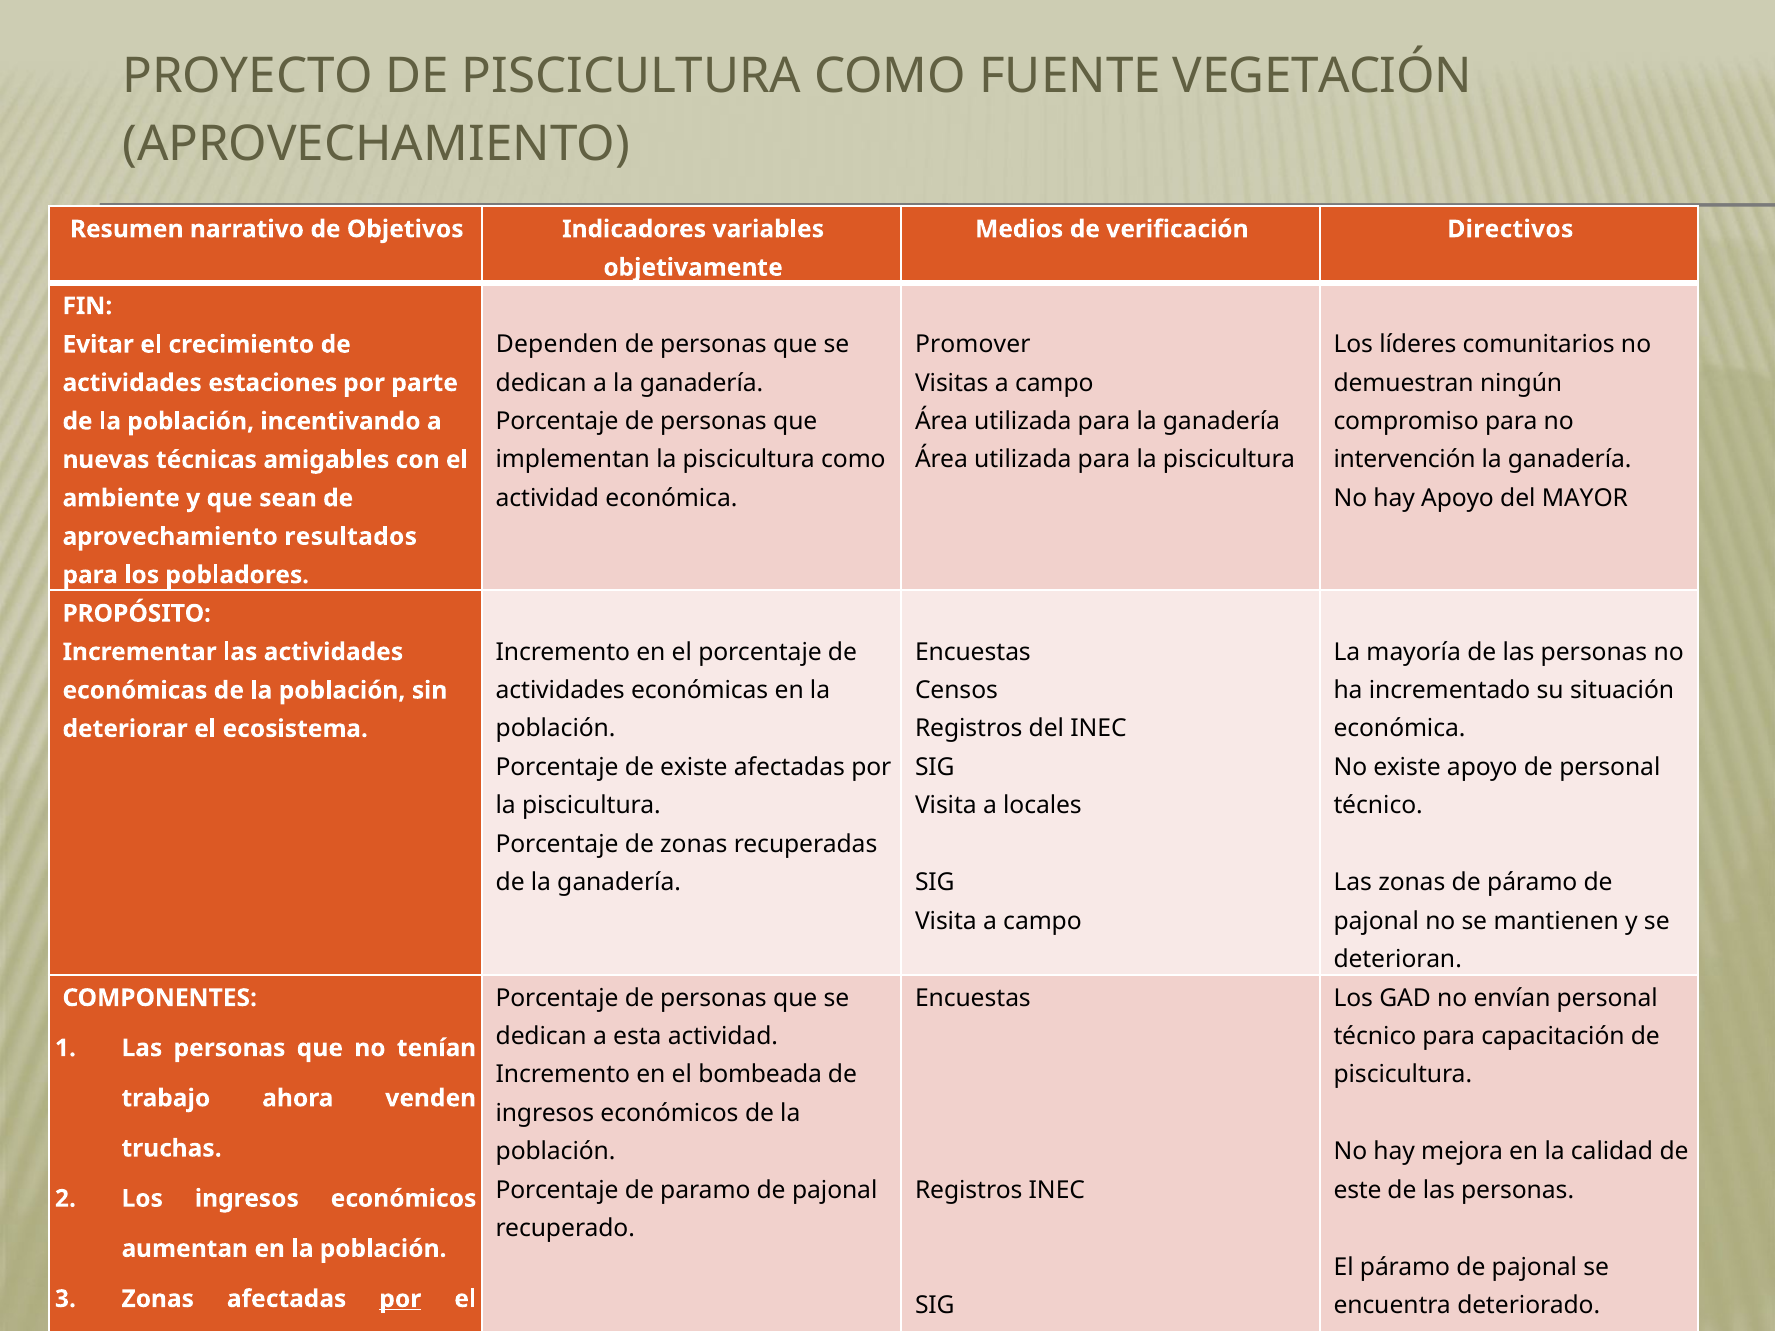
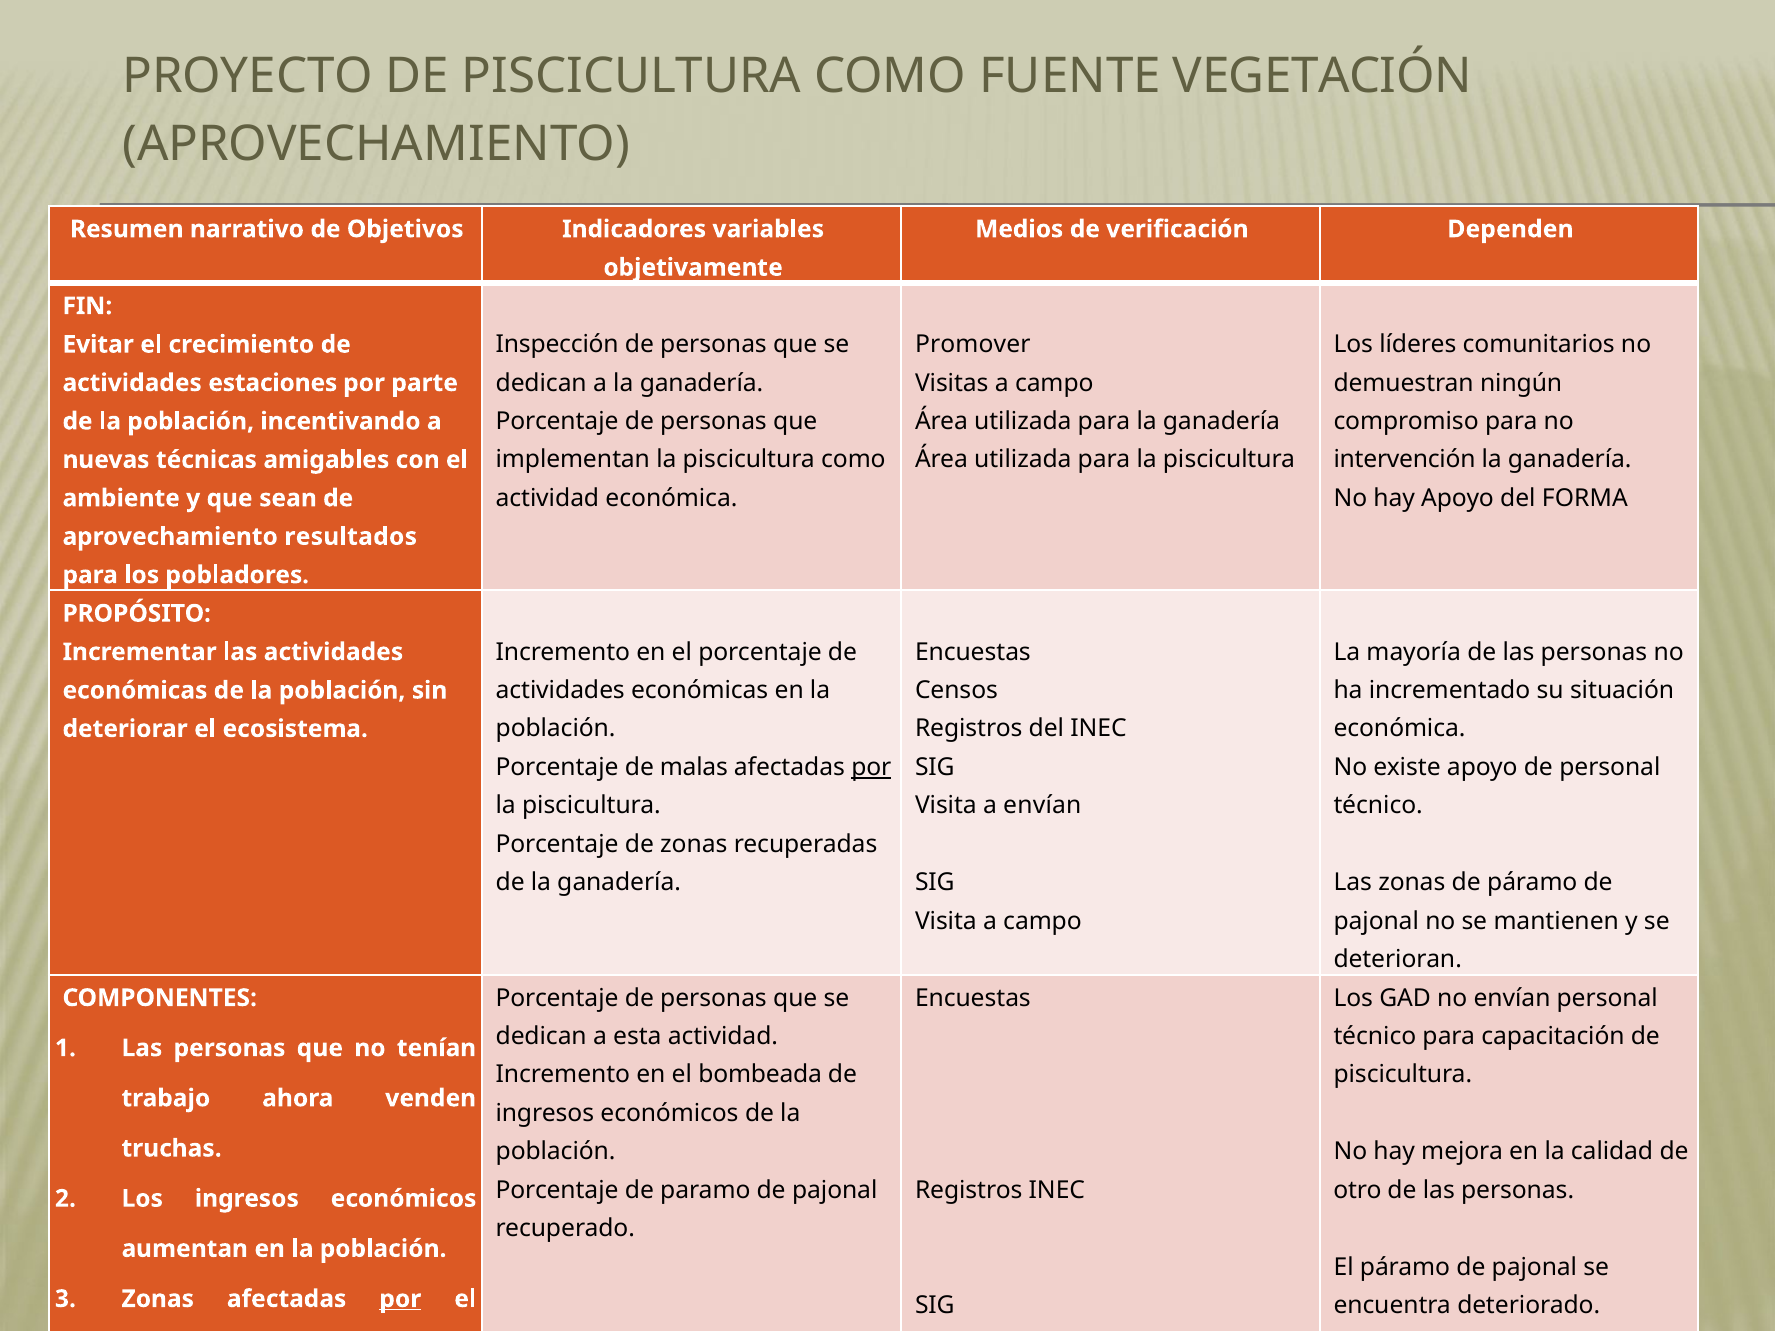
Directivos: Directivos -> Dependen
Dependen: Dependen -> Inspección
MAYOR: MAYOR -> FORMA
de existe: existe -> malas
por at (871, 767) underline: none -> present
a locales: locales -> envían
este: este -> otro
